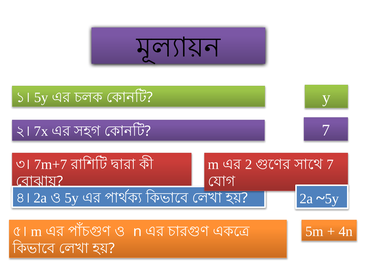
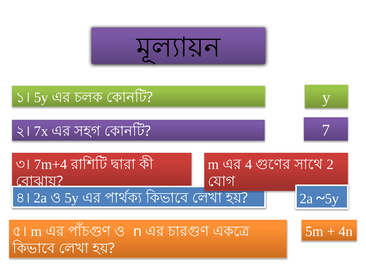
2: 2 -> 4
7 at (330, 165): 7 -> 2
7m+7: 7m+7 -> 7m+4
